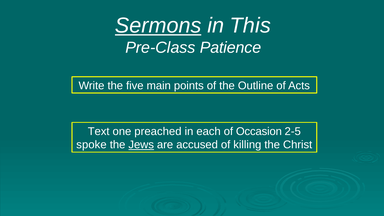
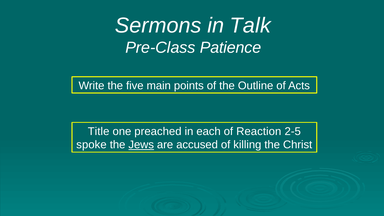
Sermons underline: present -> none
This: This -> Talk
Text: Text -> Title
Occasion: Occasion -> Reaction
